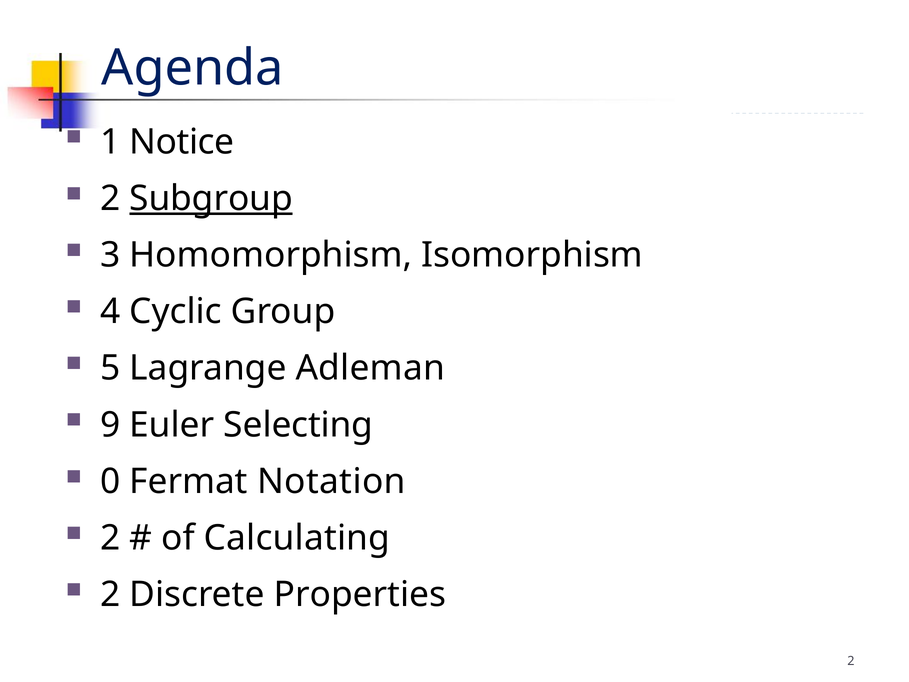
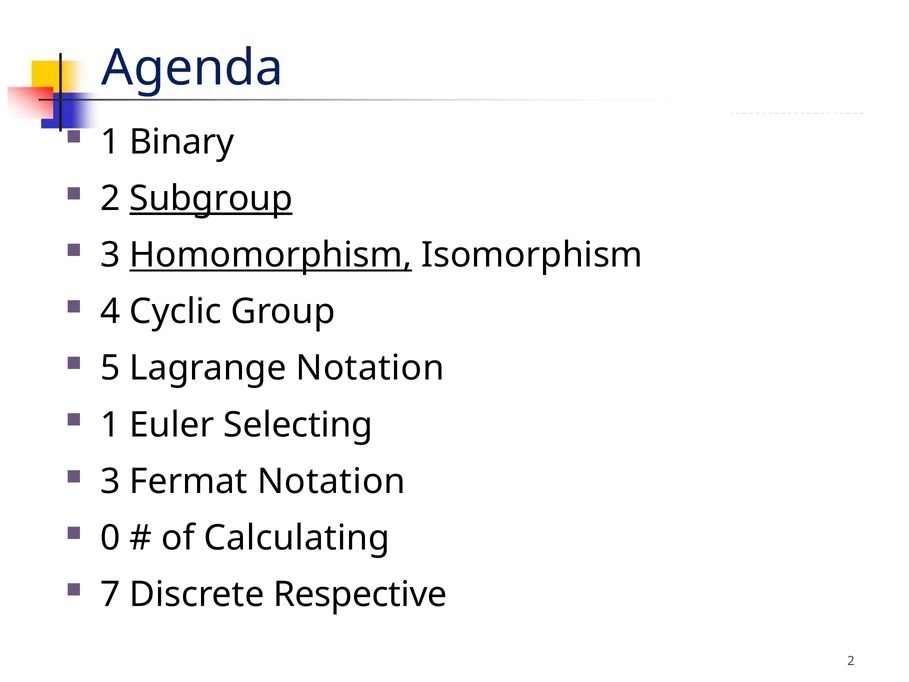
Notice: Notice -> Binary
Homomorphism underline: none -> present
Lagrange Adleman: Adleman -> Notation
9 at (110, 425): 9 -> 1
0 at (110, 481): 0 -> 3
2 at (110, 538): 2 -> 0
2 at (110, 594): 2 -> 7
Properties: Properties -> Respective
